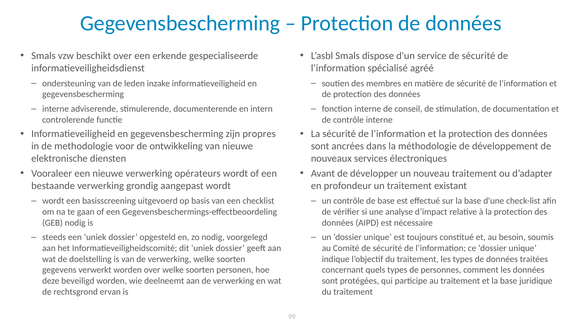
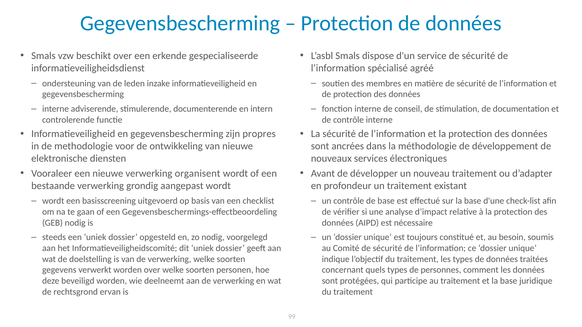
opérateurs: opérateurs -> organisent
